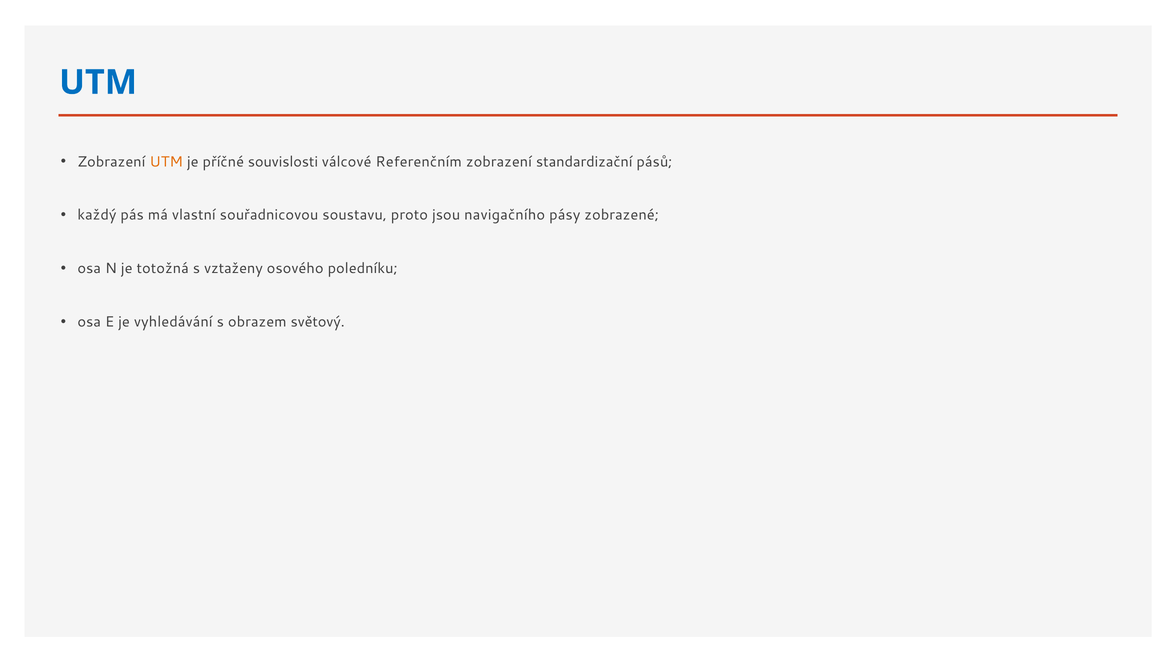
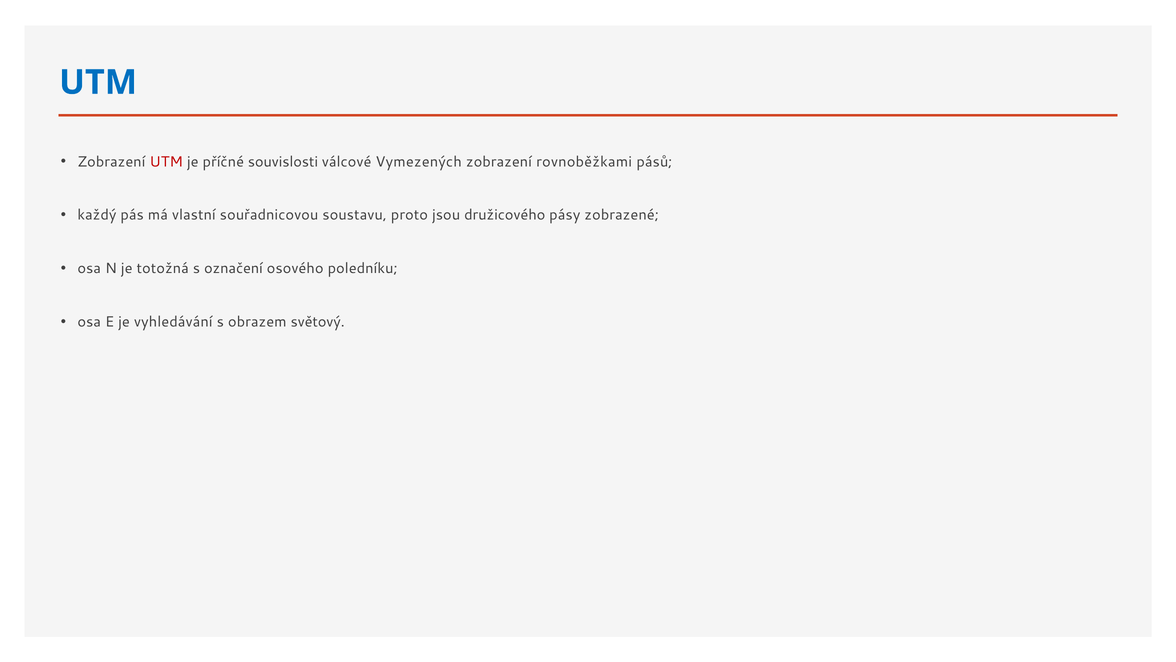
UTM at (166, 162) colour: orange -> red
Referenčním: Referenčním -> Vymezených
standardizační: standardizační -> rovnoběžkami
navigačního: navigačního -> družicového
vztaženy: vztaženy -> označení
